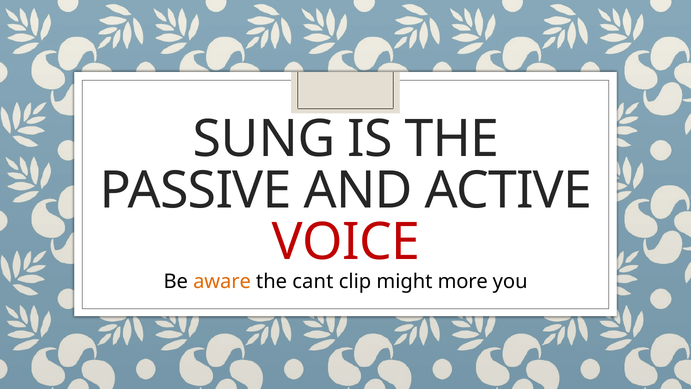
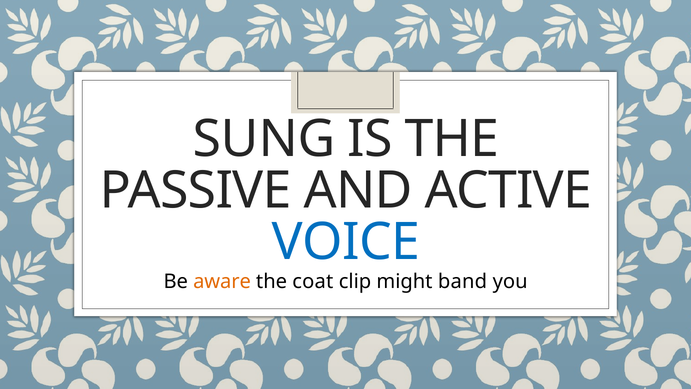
VOICE colour: red -> blue
cant: cant -> coat
more: more -> band
